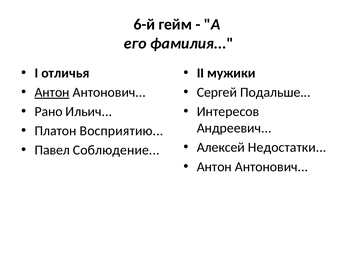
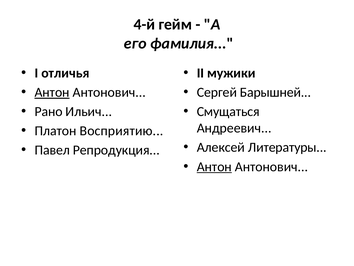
6-й: 6-й -> 4-й
Подальше: Подальше -> Барышней
Интересов: Интересов -> Смущаться
Недостатки: Недостатки -> Литературы
Соблюдение: Соблюдение -> Репродукция
Антон at (214, 166) underline: none -> present
